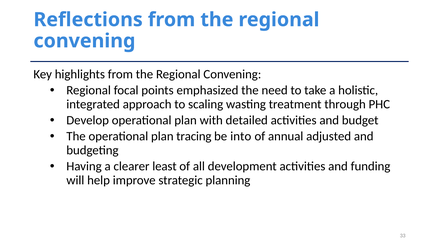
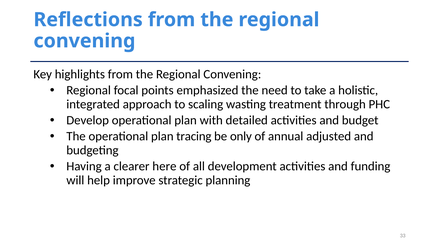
into: into -> only
least: least -> here
